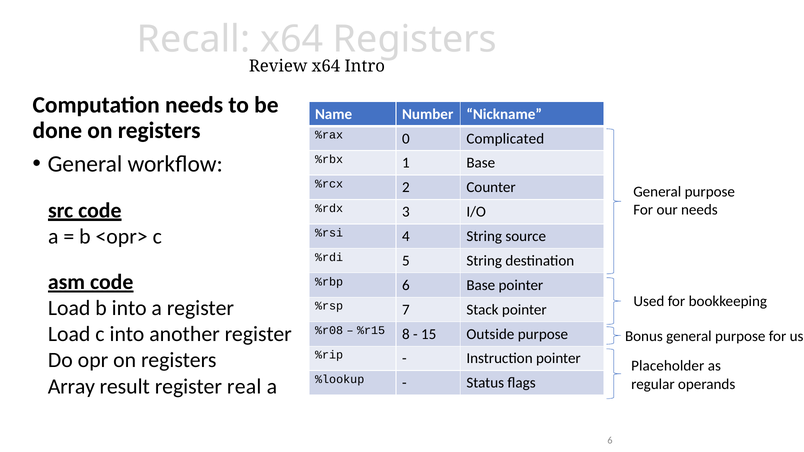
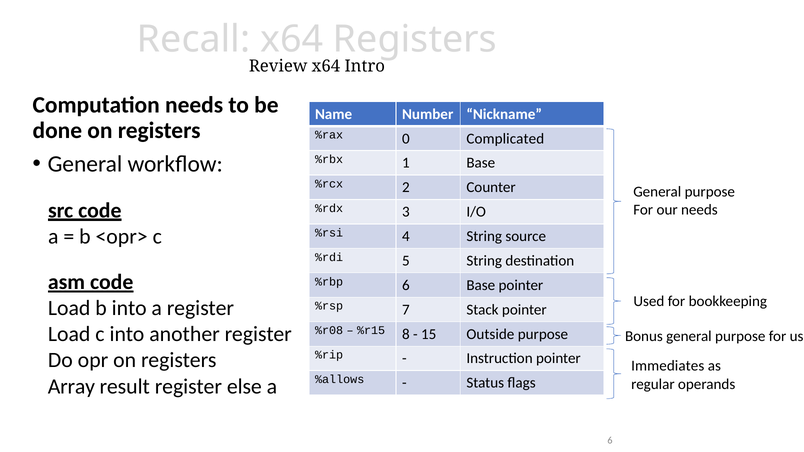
Placeholder: Placeholder -> Immediates
%lookup: %lookup -> %allows
real: real -> else
